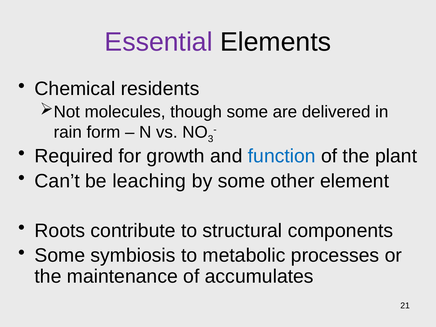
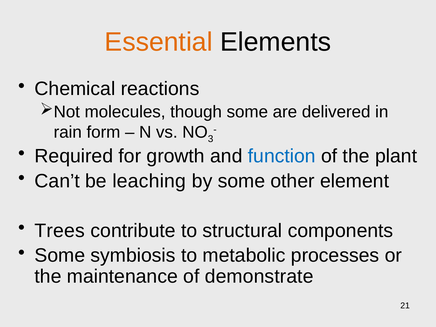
Essential colour: purple -> orange
residents: residents -> reactions
Roots: Roots -> Trees
accumulates: accumulates -> demonstrate
